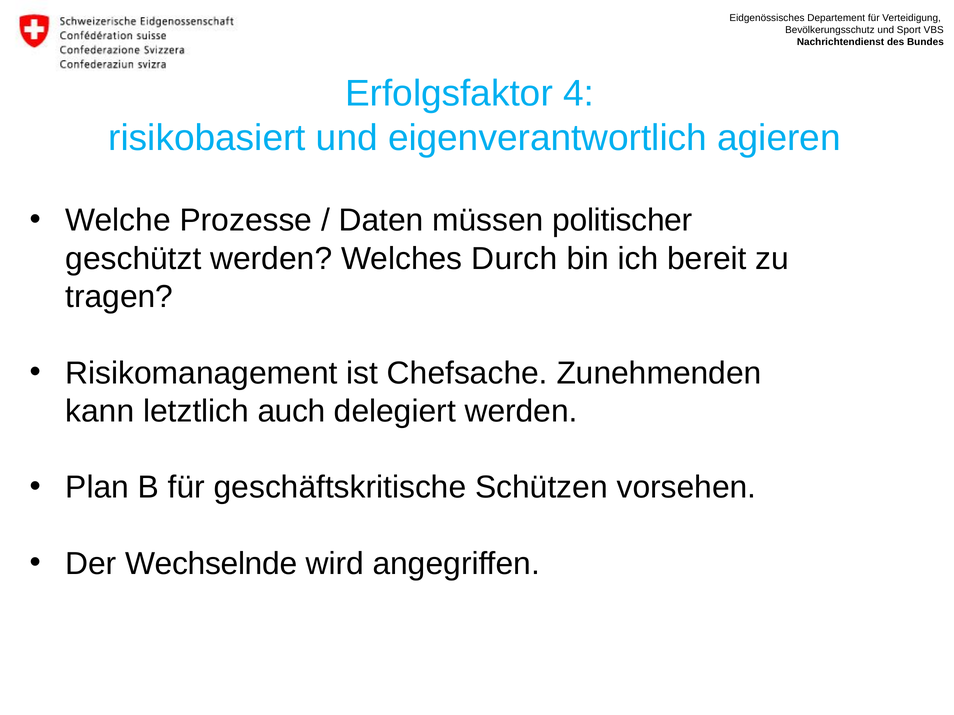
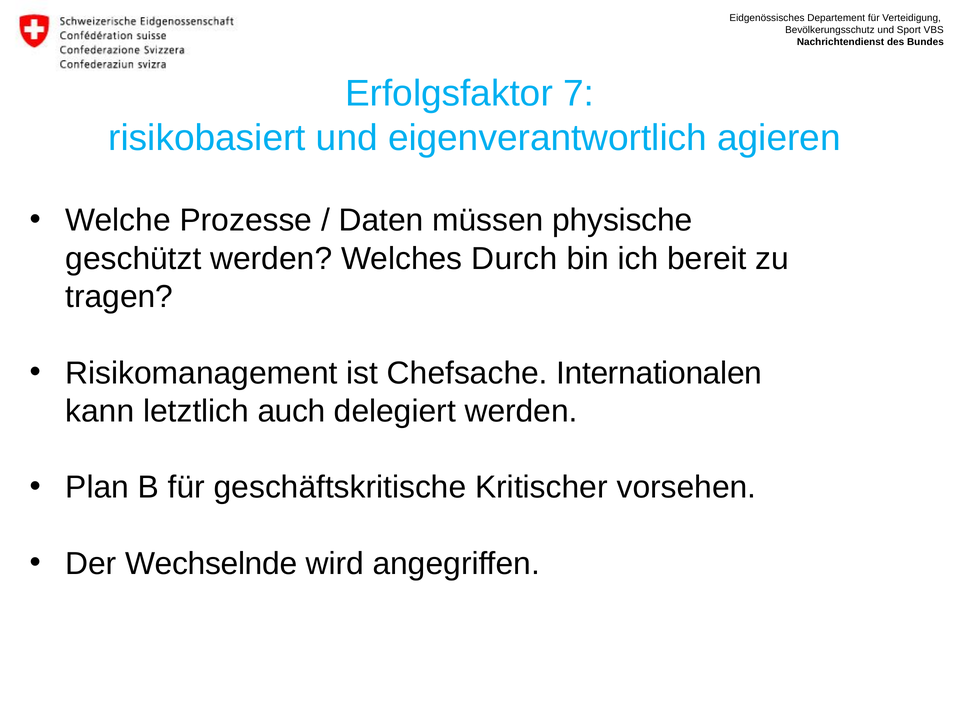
4: 4 -> 7
politischer: politischer -> physische
Zunehmenden: Zunehmenden -> Internationalen
Schützen: Schützen -> Kritischer
